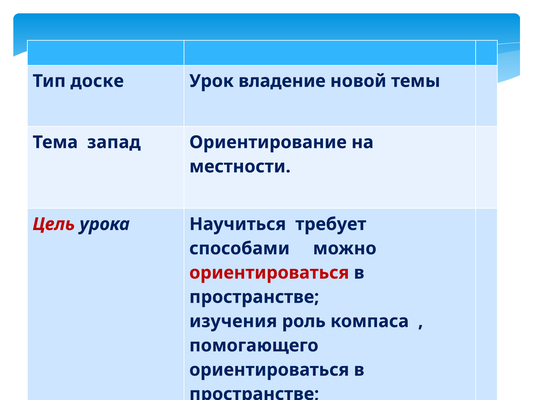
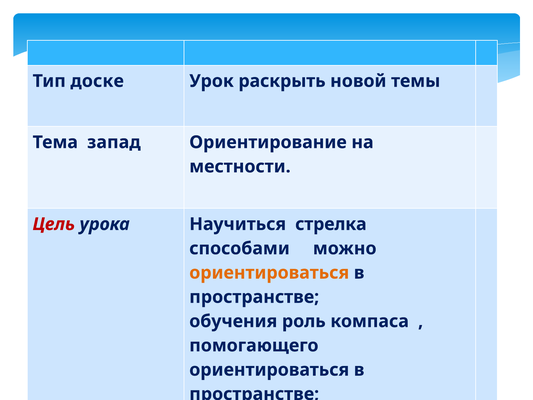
владение: владение -> раскрыть
требует: требует -> стрелка
ориентироваться at (269, 273) colour: red -> orange
изучения: изучения -> обучения
